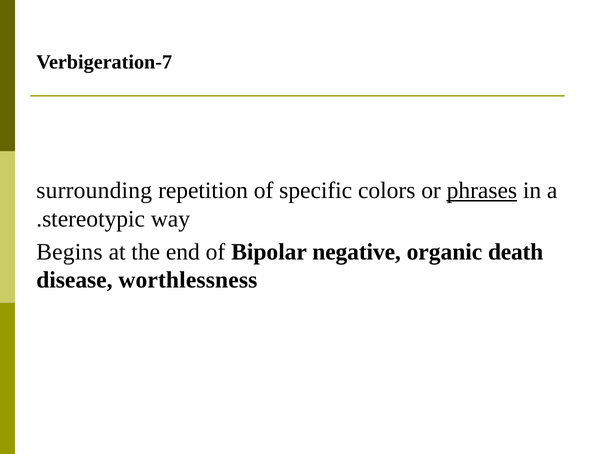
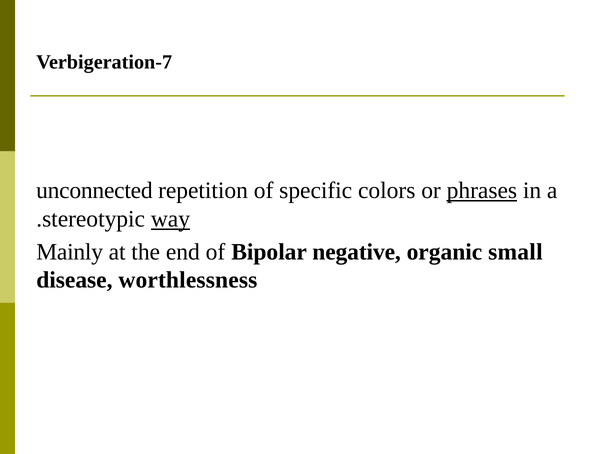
surrounding: surrounding -> unconnected
way underline: none -> present
Begins: Begins -> Mainly
death: death -> small
